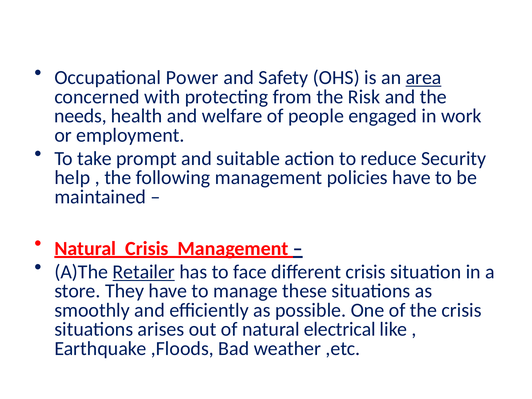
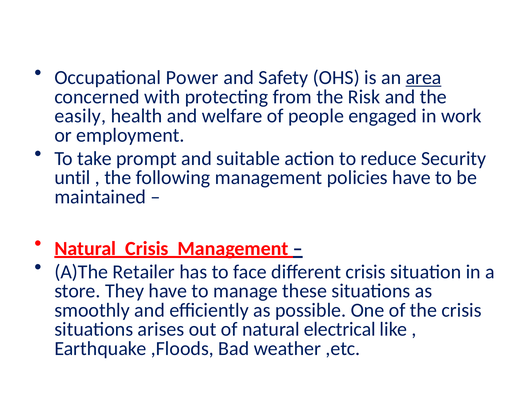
needs: needs -> easily
help: help -> until
Retailer underline: present -> none
